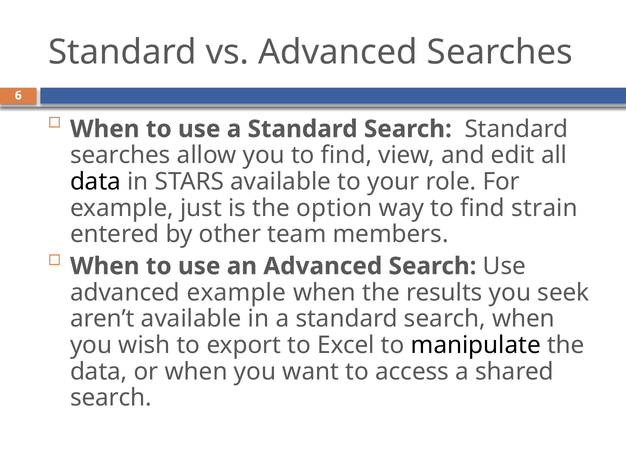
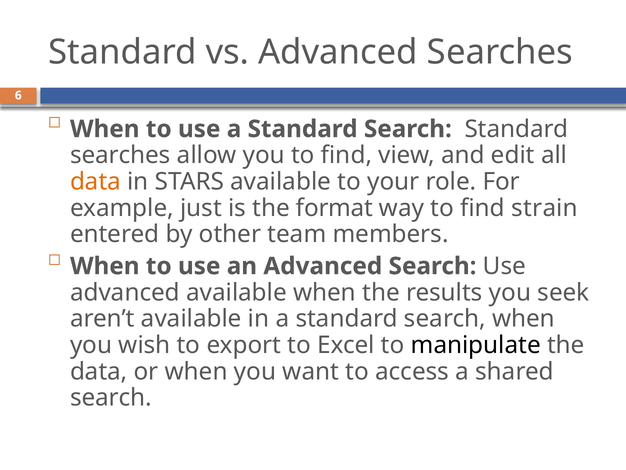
data at (96, 182) colour: black -> orange
option: option -> format
advanced example: example -> available
